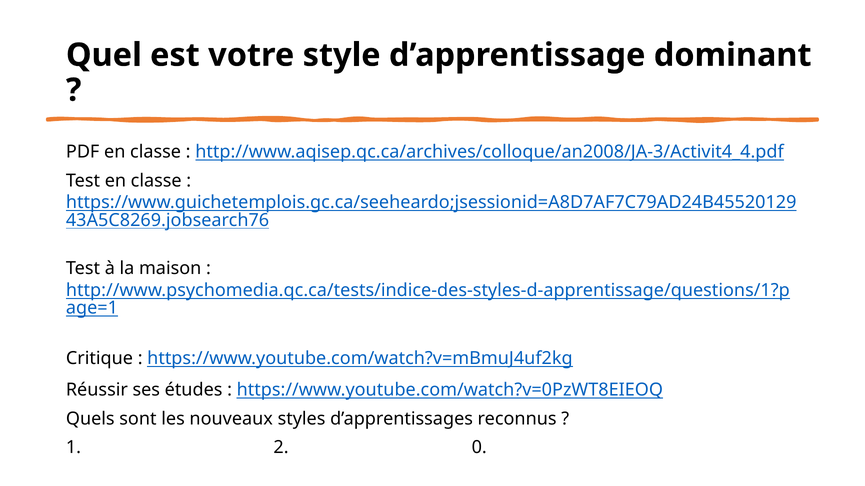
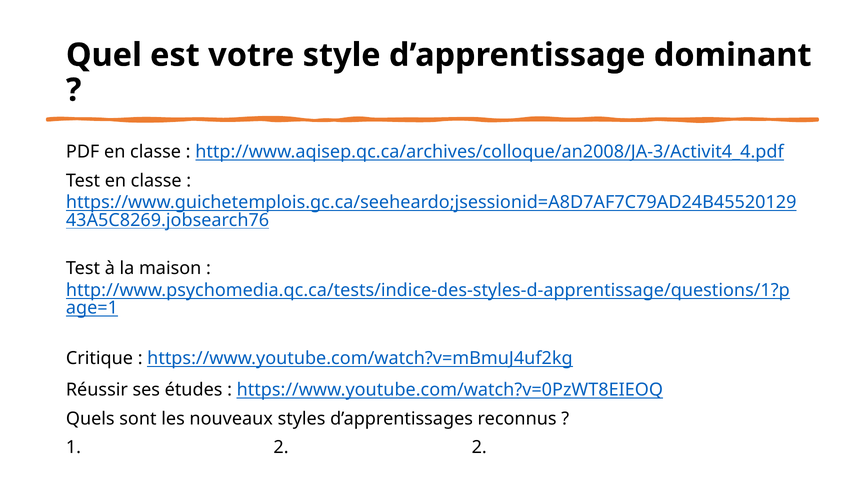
2 0: 0 -> 2
